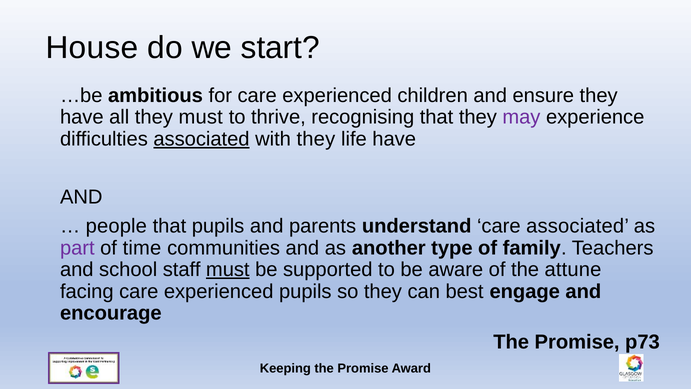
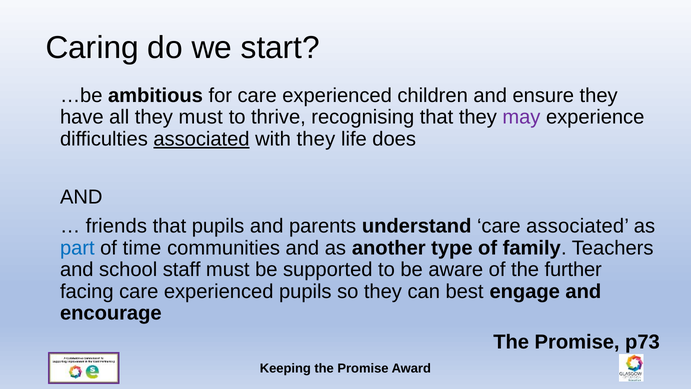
House: House -> Caring
life have: have -> does
people: people -> friends
part colour: purple -> blue
must at (228, 269) underline: present -> none
attune: attune -> further
